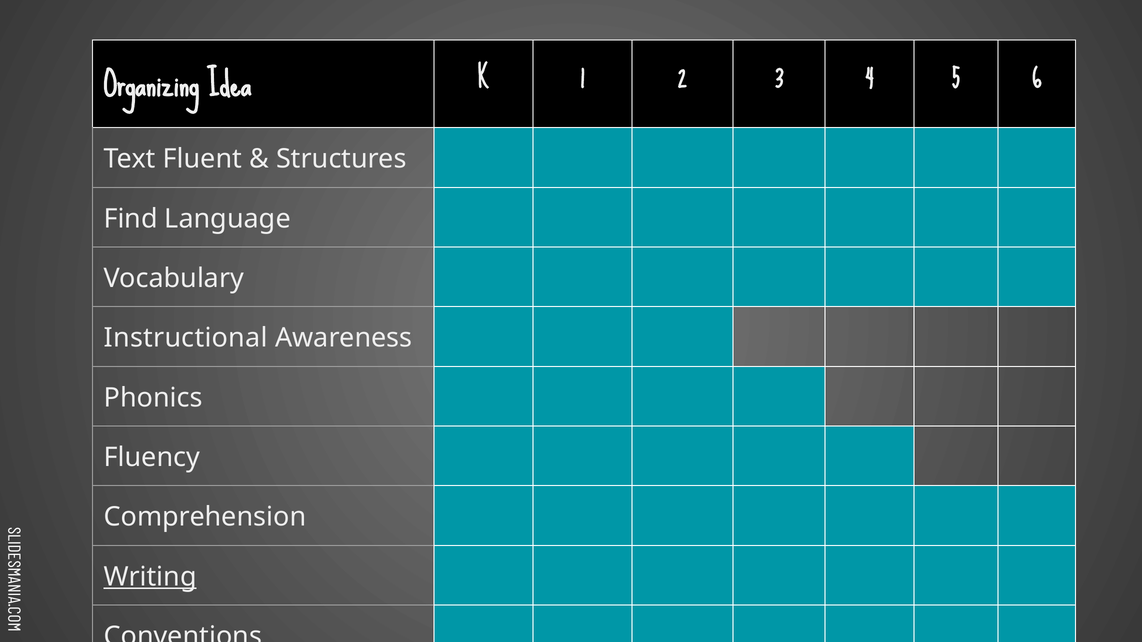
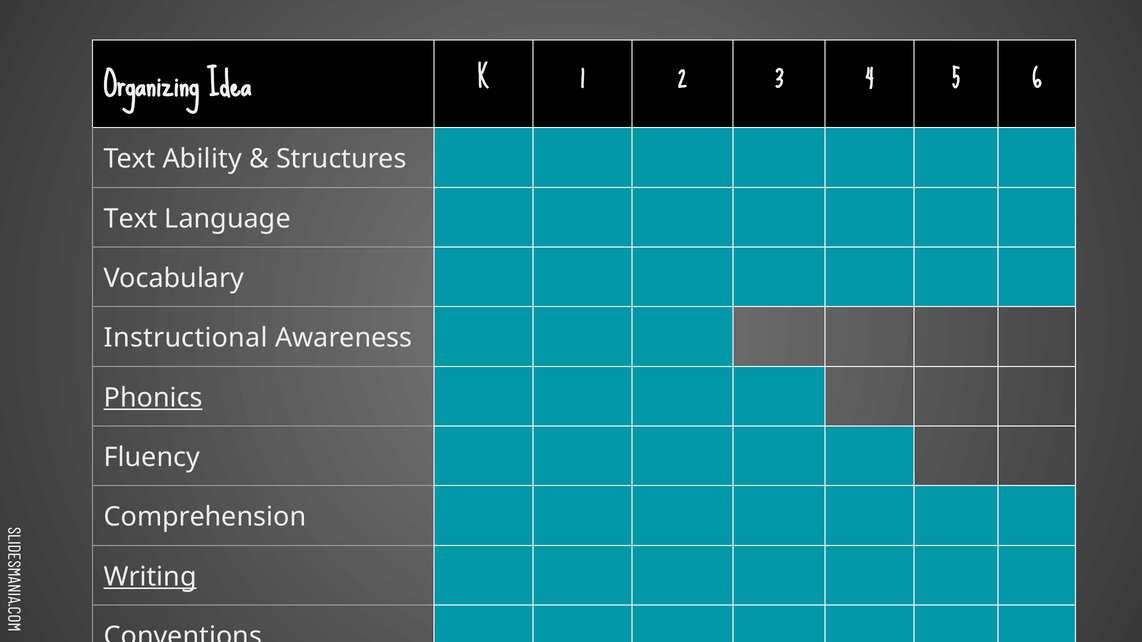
Fluent: Fluent -> Ability
Find at (131, 219): Find -> Text
Phonics underline: none -> present
